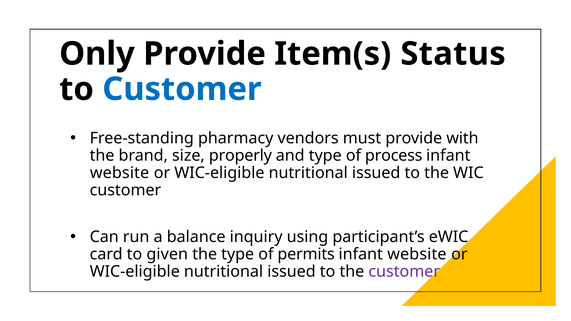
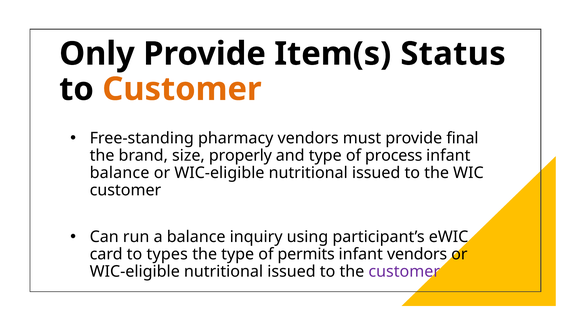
Customer at (182, 89) colour: blue -> orange
with: with -> final
website at (120, 173): website -> balance
given: given -> types
website at (417, 254): website -> vendors
